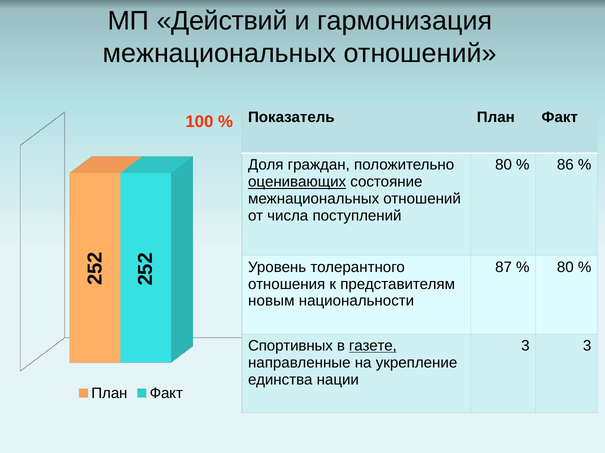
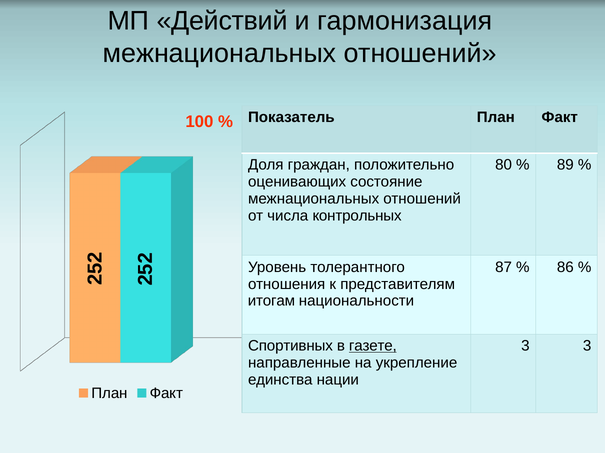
86: 86 -> 89
оценивающих underline: present -> none
поступлений: поступлений -> контрольных
80 at (565, 268): 80 -> 86
новым: новым -> итогам
